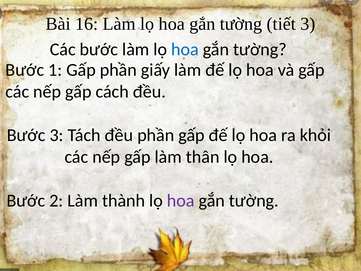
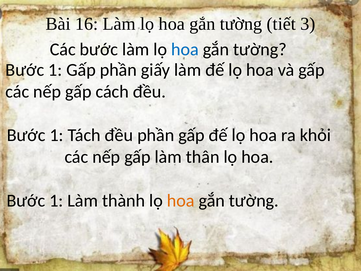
3 at (57, 135): 3 -> 1
2 at (56, 200): 2 -> 1
hoa at (181, 200) colour: purple -> orange
